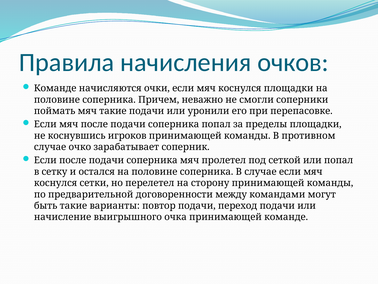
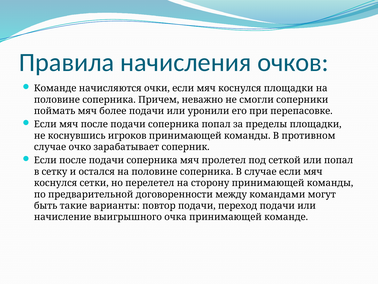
мяч такие: такие -> более
